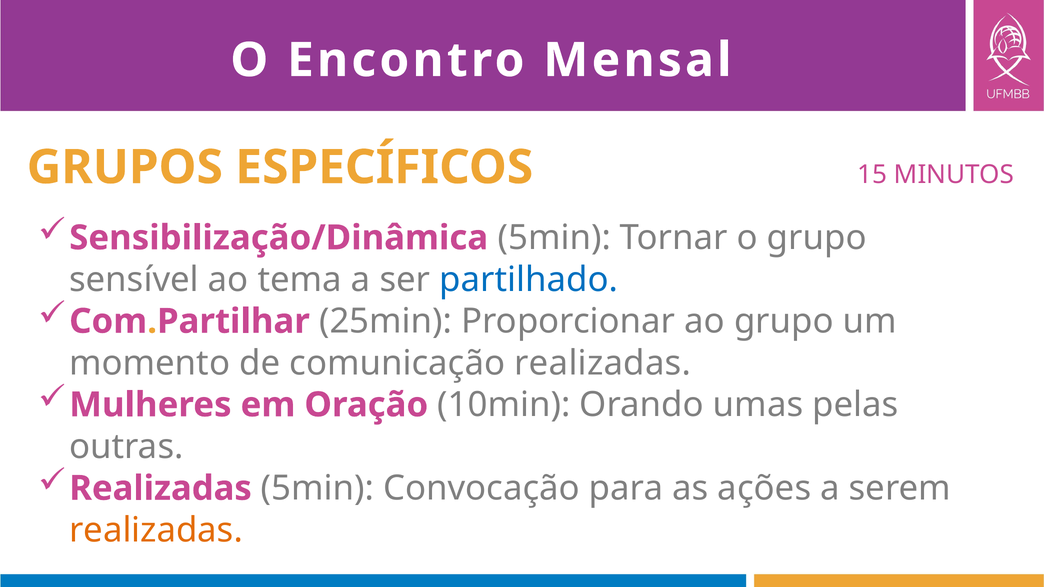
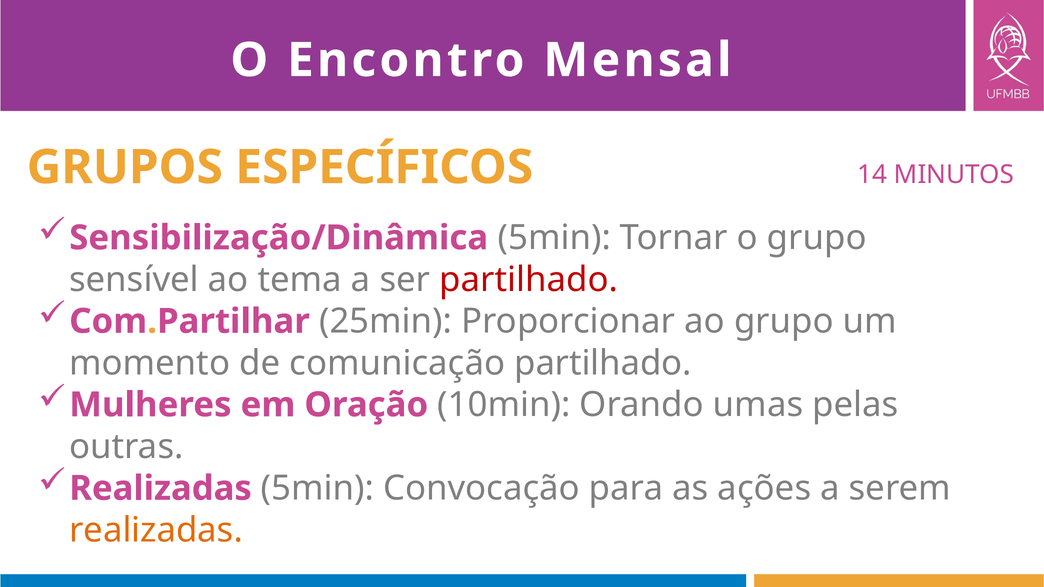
15: 15 -> 14
partilhado at (529, 280) colour: blue -> red
comunicação realizadas: realizadas -> partilhado
